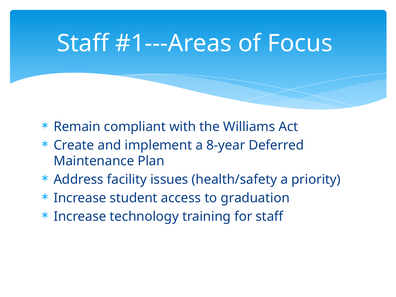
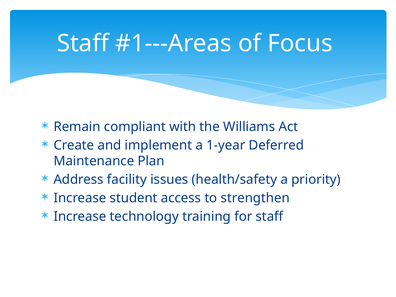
8-year: 8-year -> 1-year
graduation: graduation -> strengthen
